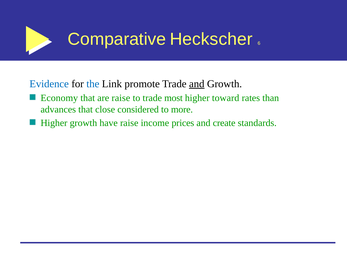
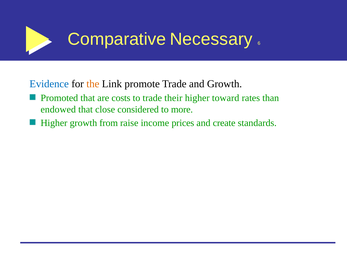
Heckscher: Heckscher -> Necessary
the colour: blue -> orange
and at (197, 84) underline: present -> none
Economy: Economy -> Promoted
are raise: raise -> costs
most: most -> their
advances: advances -> endowed
have: have -> from
